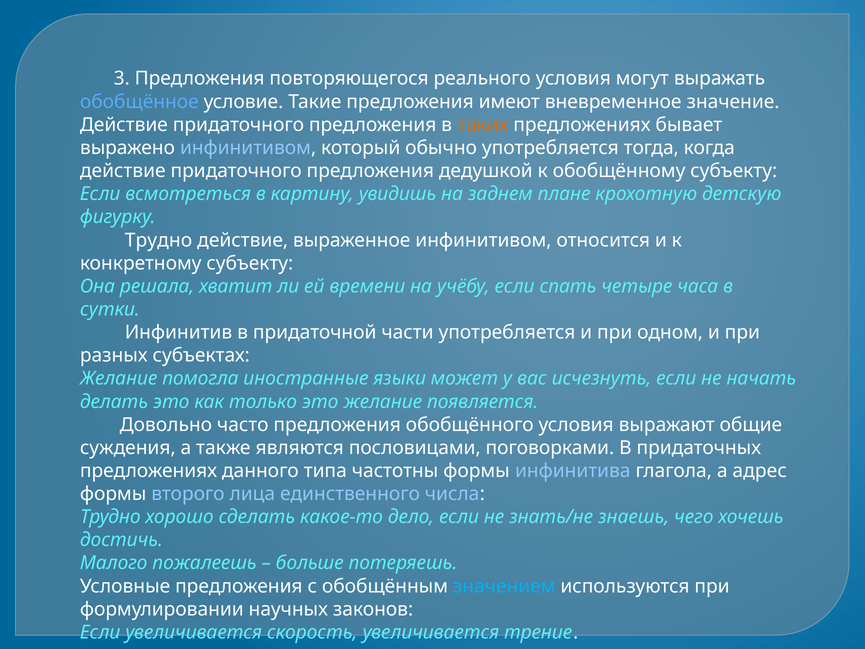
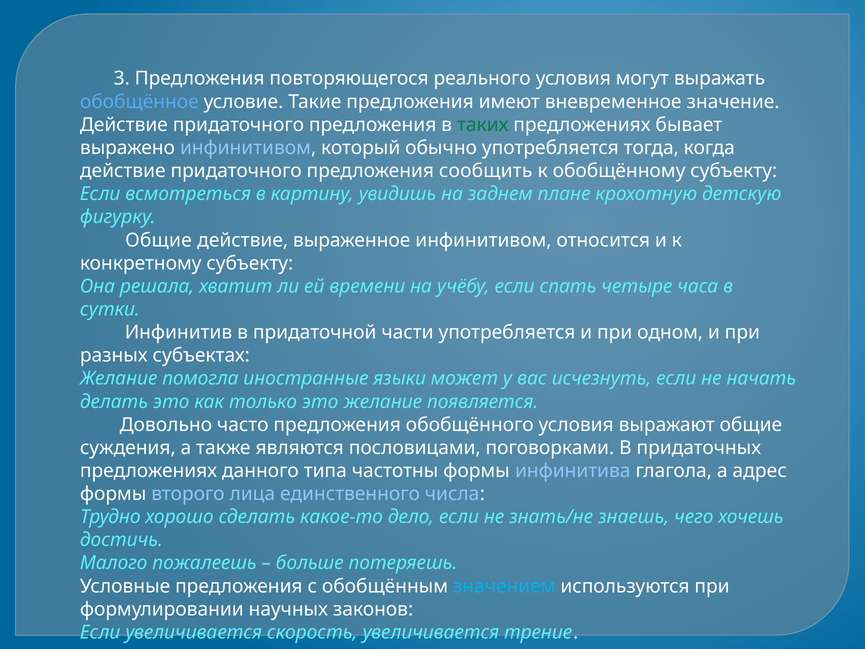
таких colour: orange -> green
дедушкой: дедушкой -> сообщить
Трудно at (158, 240): Трудно -> Общие
